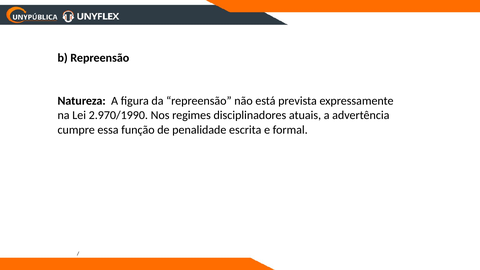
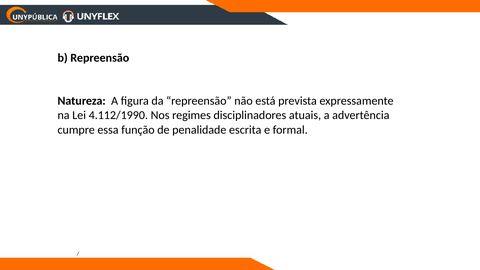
2.970/1990: 2.970/1990 -> 4.112/1990
